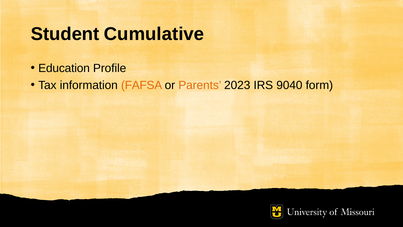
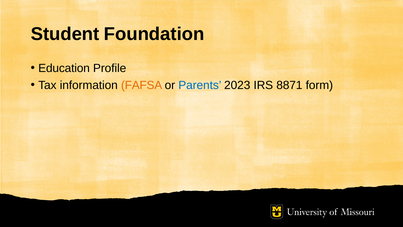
Cumulative: Cumulative -> Foundation
Parents colour: orange -> blue
9040: 9040 -> 8871
